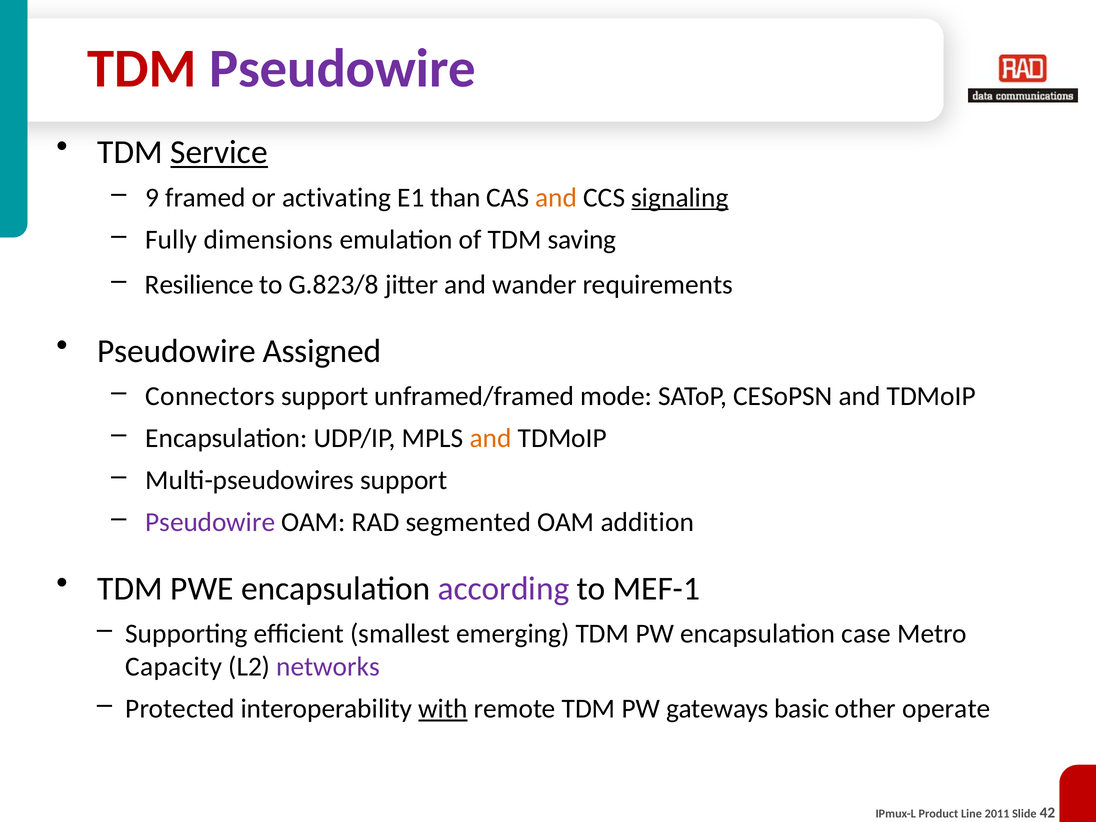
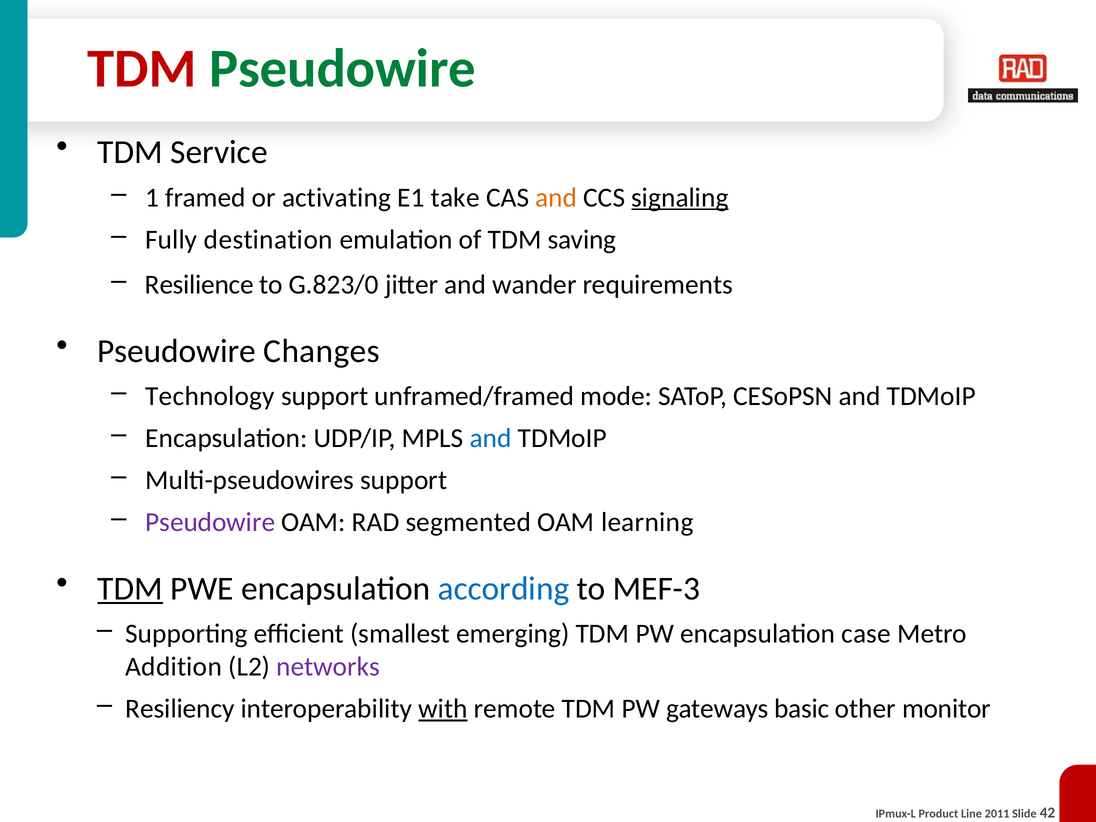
Pseudowire at (343, 69) colour: purple -> green
Service underline: present -> none
9: 9 -> 1
than: than -> take
dimensions: dimensions -> destination
G.823/8: G.823/8 -> G.823/0
Assigned: Assigned -> Changes
Connectors: Connectors -> Technology
and at (491, 438) colour: orange -> blue
addition: addition -> learning
TDM at (130, 589) underline: none -> present
according colour: purple -> blue
MEF-1: MEF-1 -> MEF-3
Capacity: Capacity -> Addition
Protected: Protected -> Resiliency
operate: operate -> monitor
